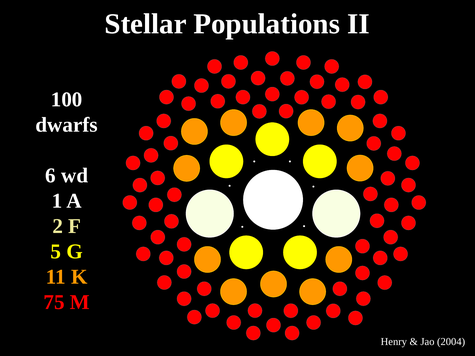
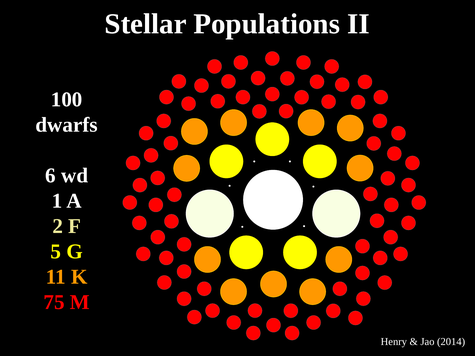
2004: 2004 -> 2014
